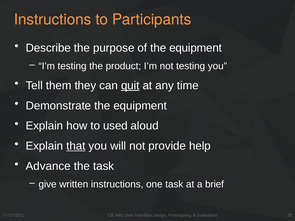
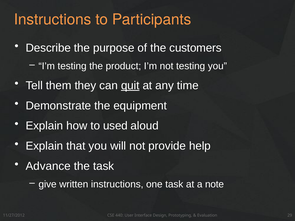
of the equipment: equipment -> customers
that underline: present -> none
brief: brief -> note
